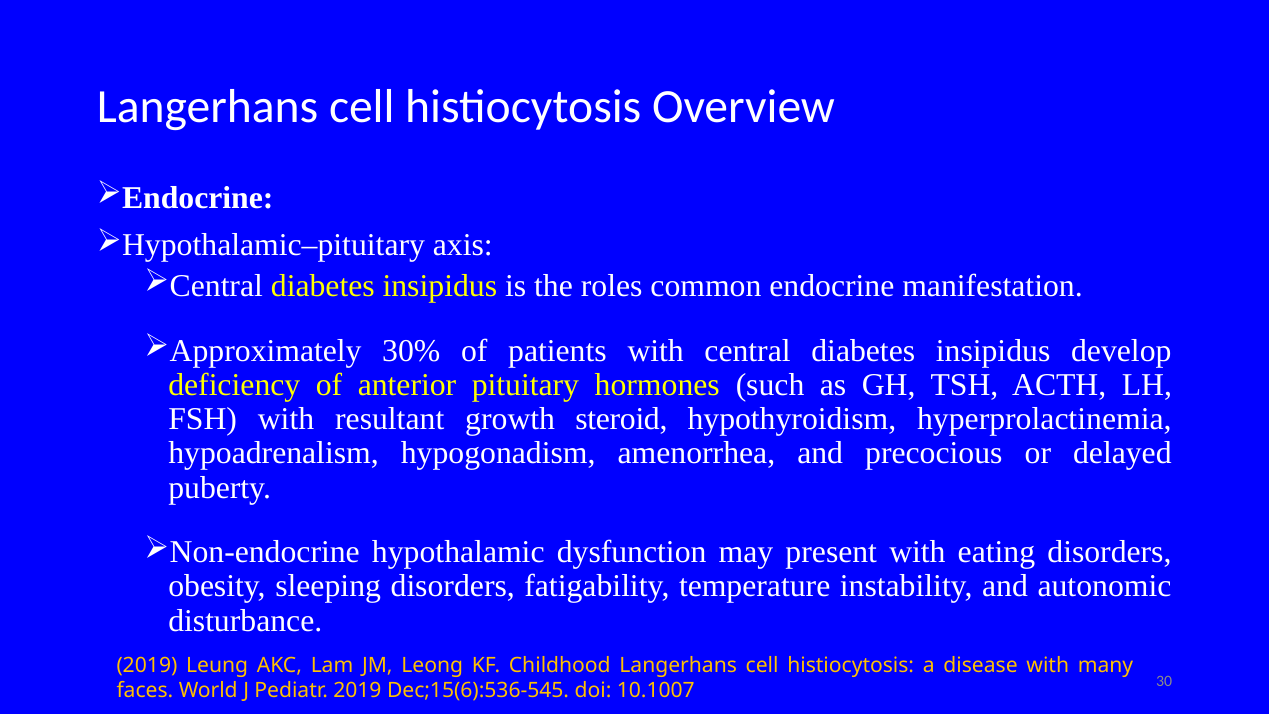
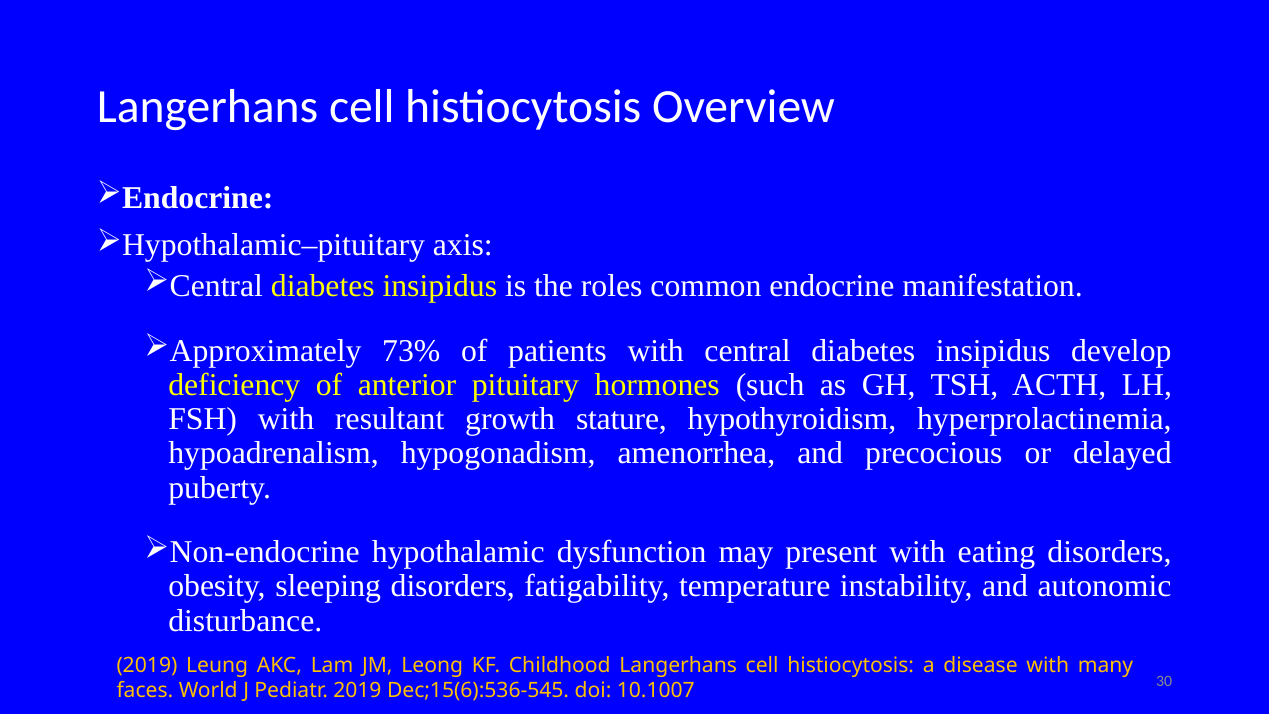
30%: 30% -> 73%
steroid: steroid -> stature
